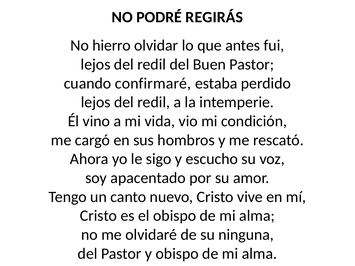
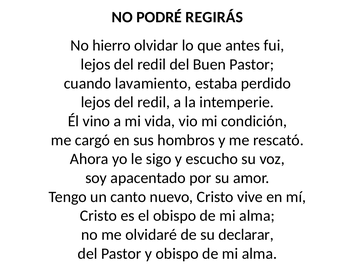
confirmaré: confirmaré -> lavamiento
ninguna: ninguna -> declarar
